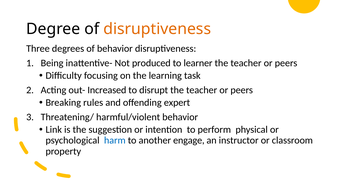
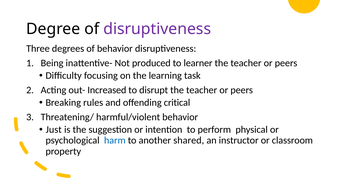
disruptiveness at (157, 29) colour: orange -> purple
expert: expert -> critical
Link: Link -> Just
engage: engage -> shared
